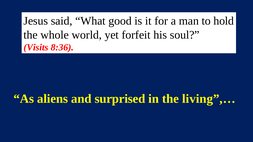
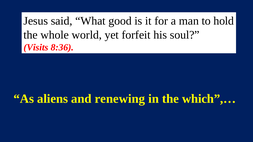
surprised: surprised -> renewing
living”,…: living”,… -> which”,…
